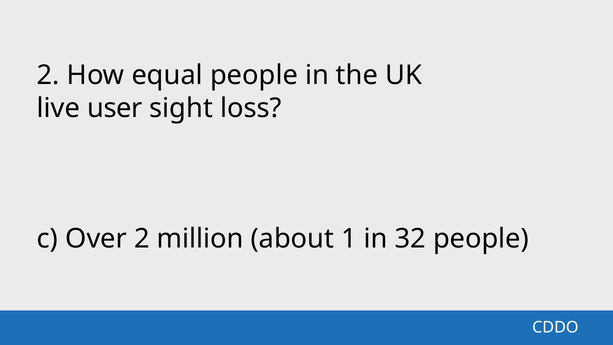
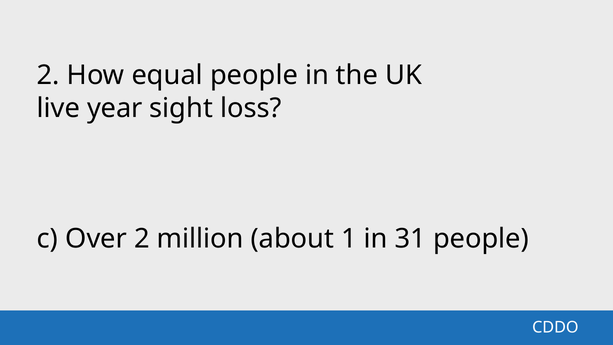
user: user -> year
32: 32 -> 31
